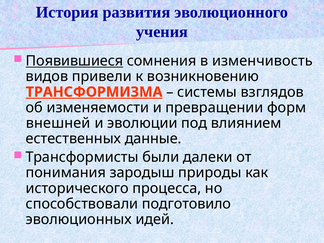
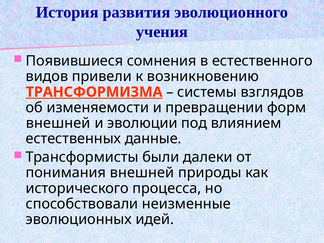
Появившиеся underline: present -> none
изменчивость: изменчивость -> естественного
понимания зародыш: зародыш -> внешней
подготовило: подготовило -> неизменные
